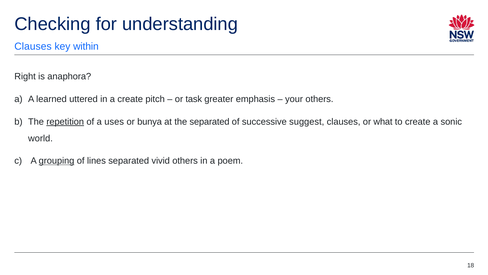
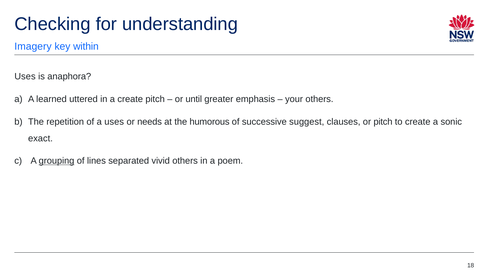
Clauses at (33, 46): Clauses -> Imagery
Right at (25, 76): Right -> Uses
task: task -> until
repetition underline: present -> none
bunya: bunya -> needs
the separated: separated -> humorous
or what: what -> pitch
world: world -> exact
